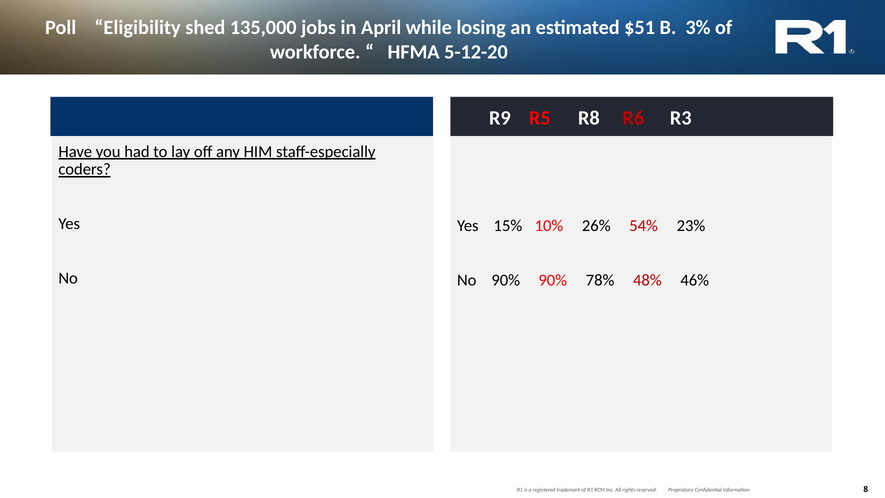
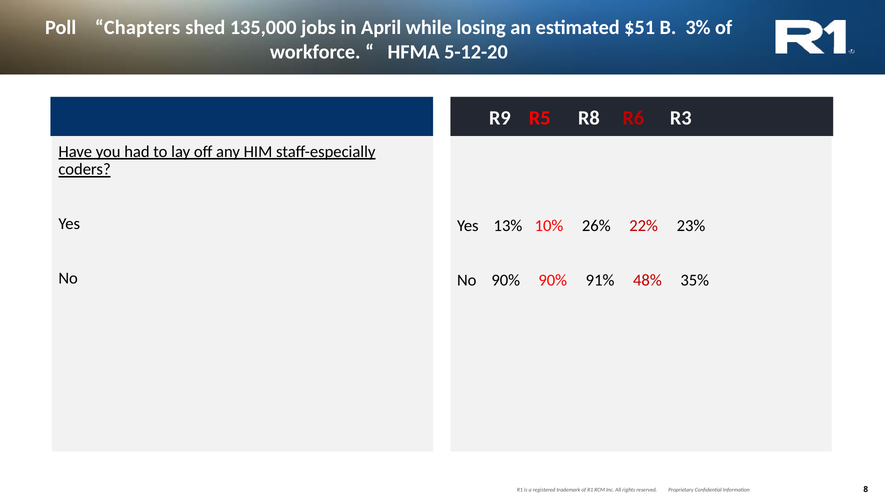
Eligibility: Eligibility -> Chapters
15%: 15% -> 13%
54%: 54% -> 22%
78%: 78% -> 91%
46%: 46% -> 35%
